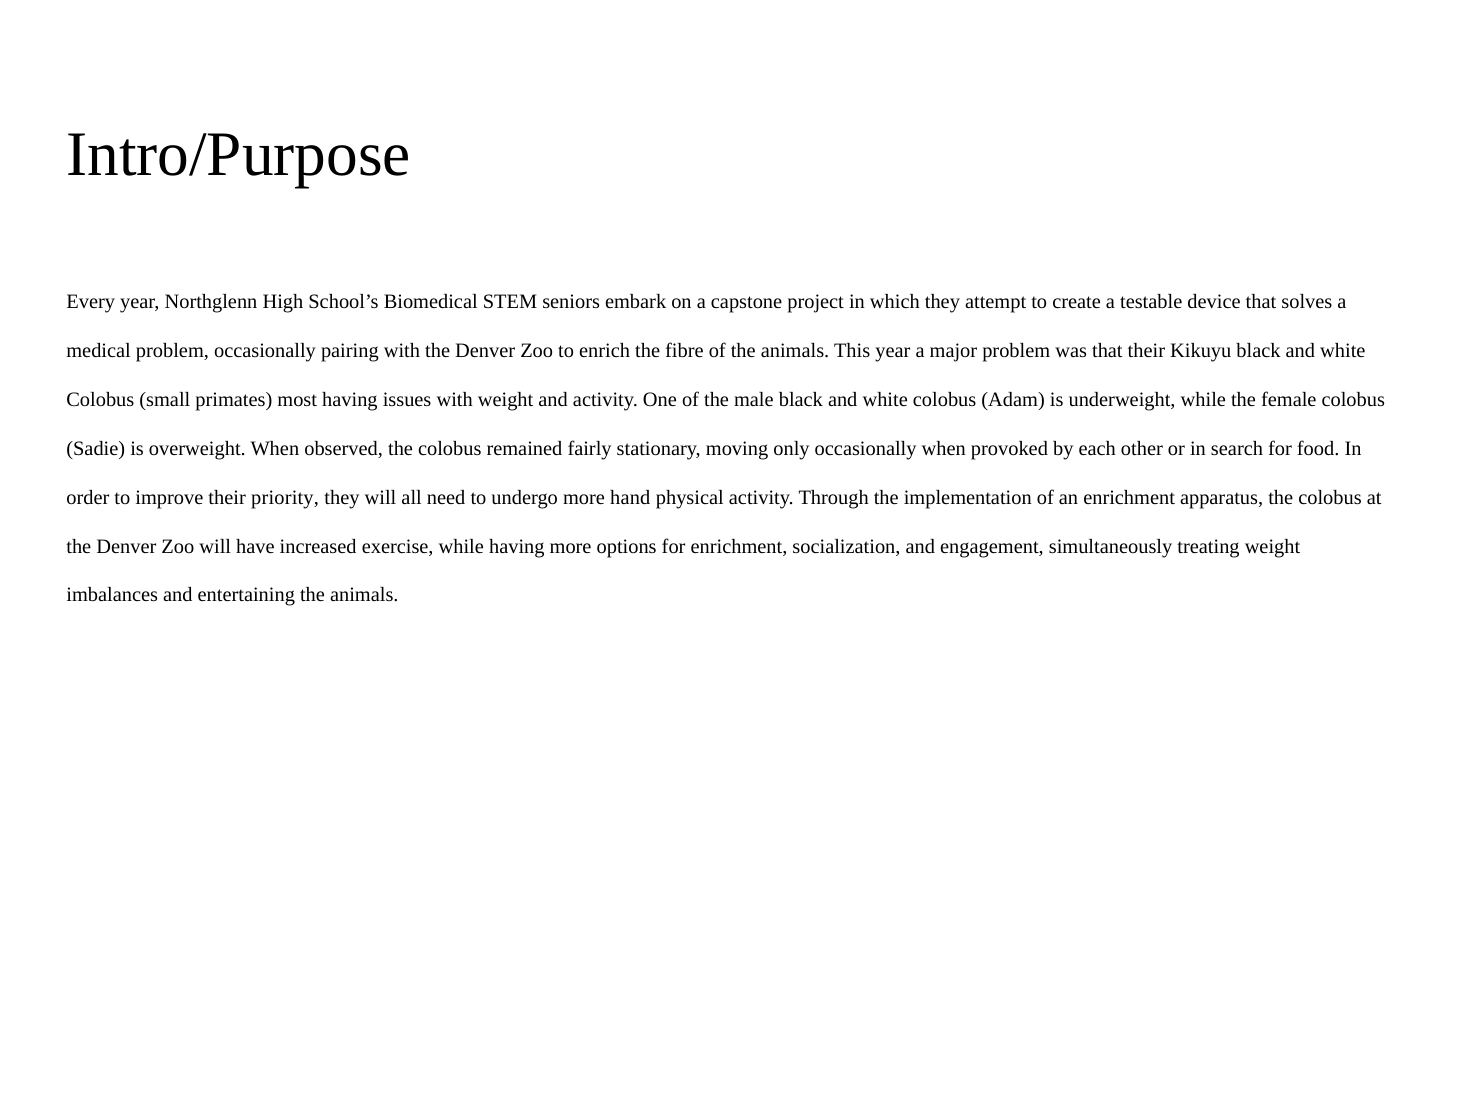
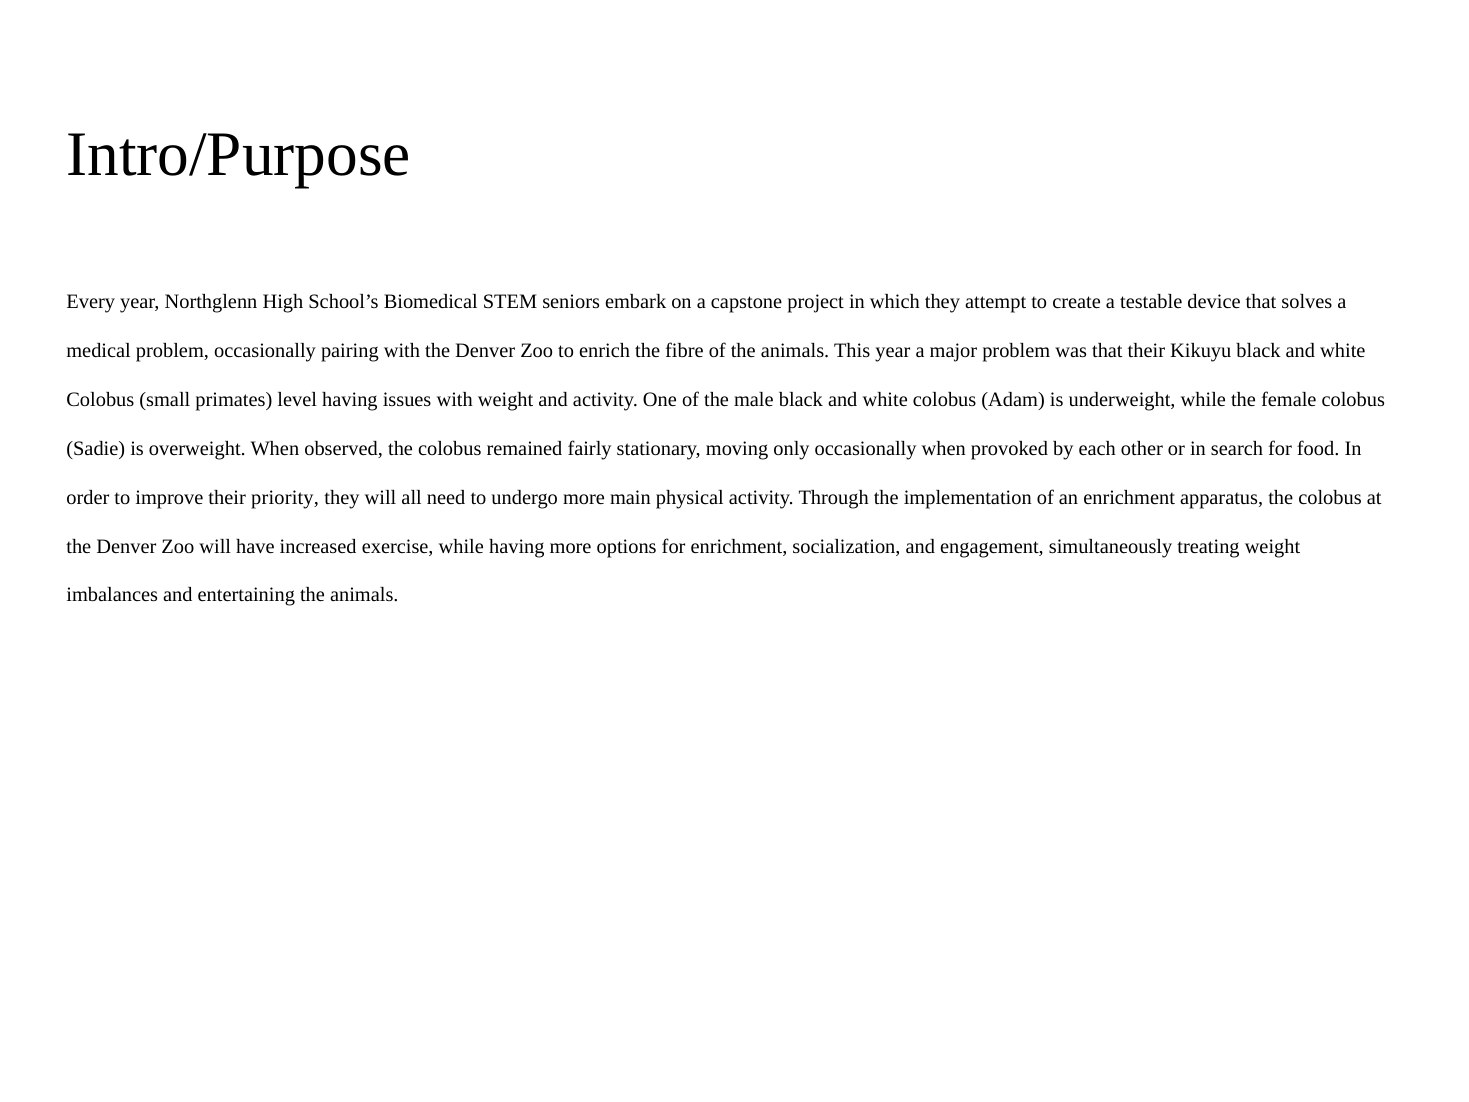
most: most -> level
hand: hand -> main
